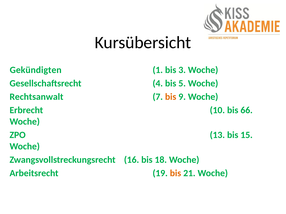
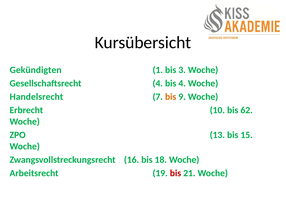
bis 5: 5 -> 4
Rechtsanwalt: Rechtsanwalt -> Handelsrecht
66: 66 -> 62
bis at (175, 174) colour: orange -> red
